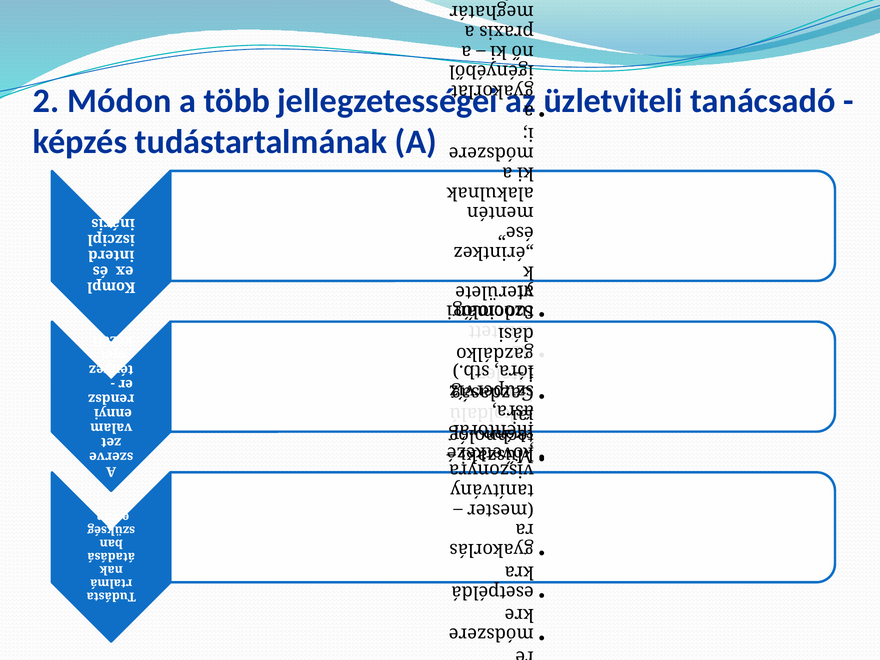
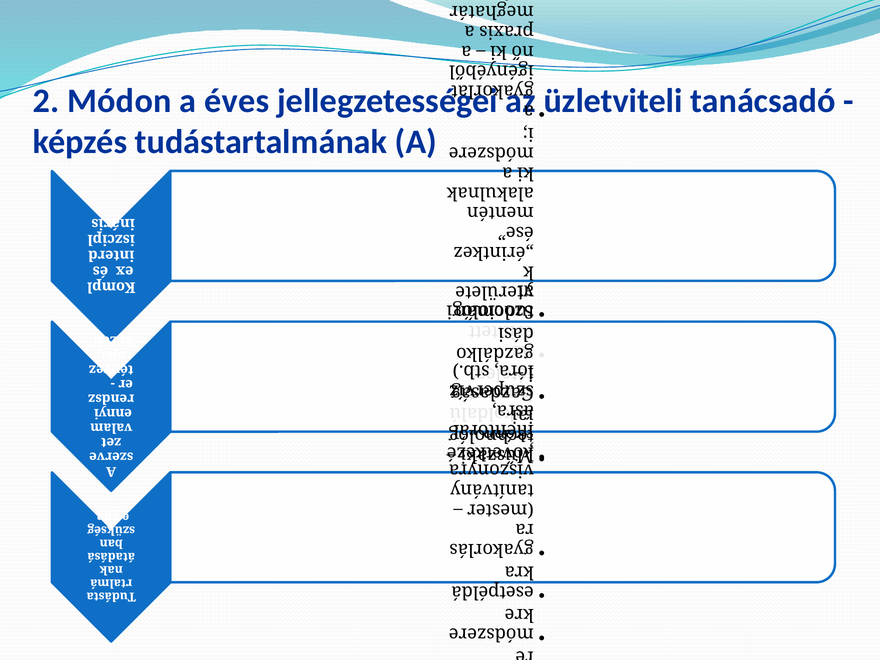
több: több -> éves
